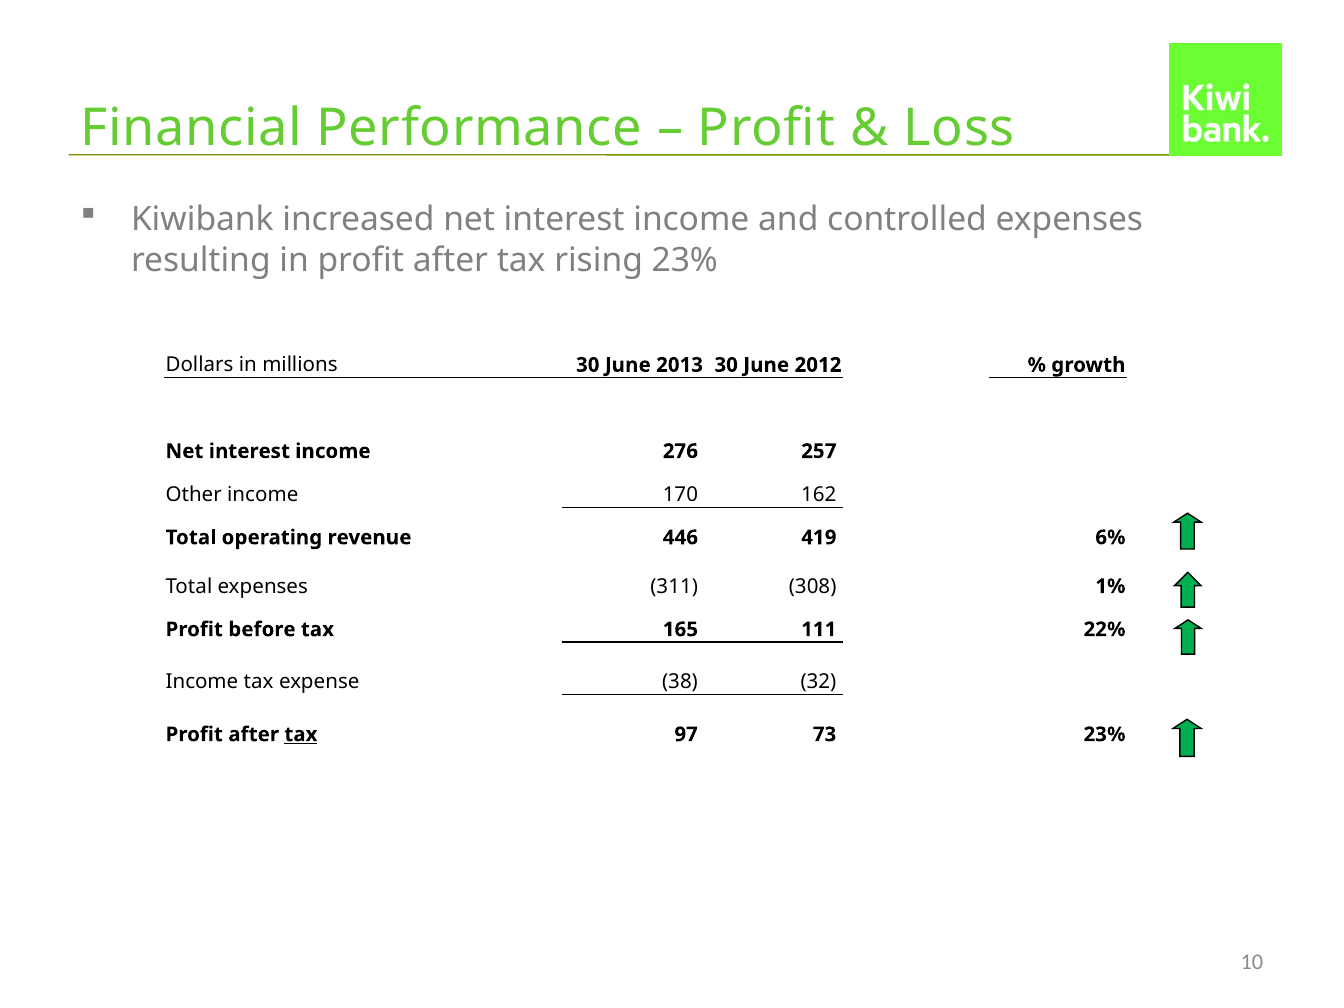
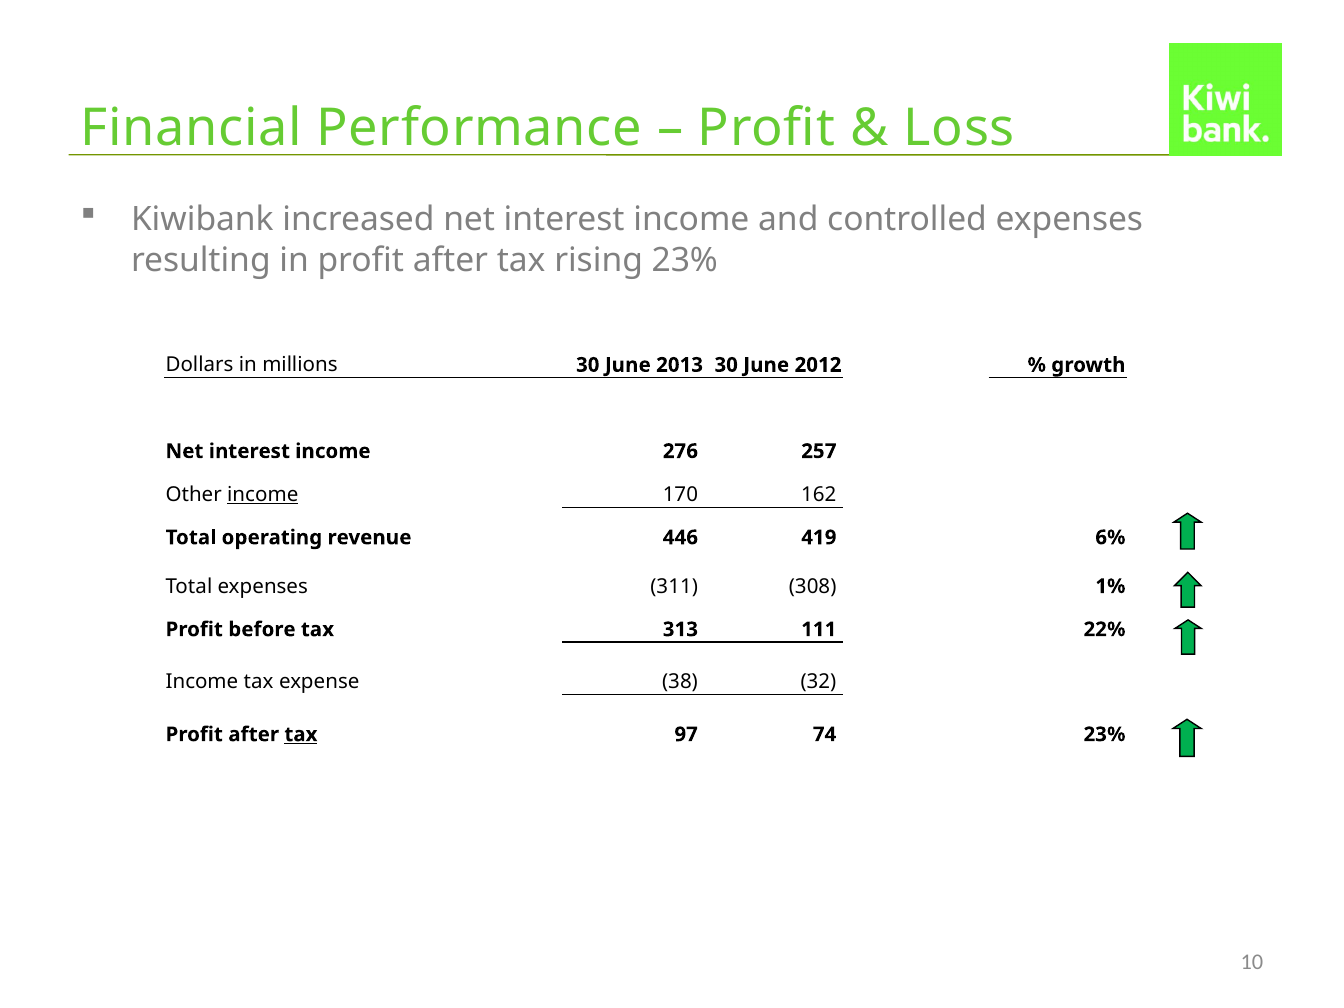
income at (263, 494) underline: none -> present
165: 165 -> 313
73: 73 -> 74
